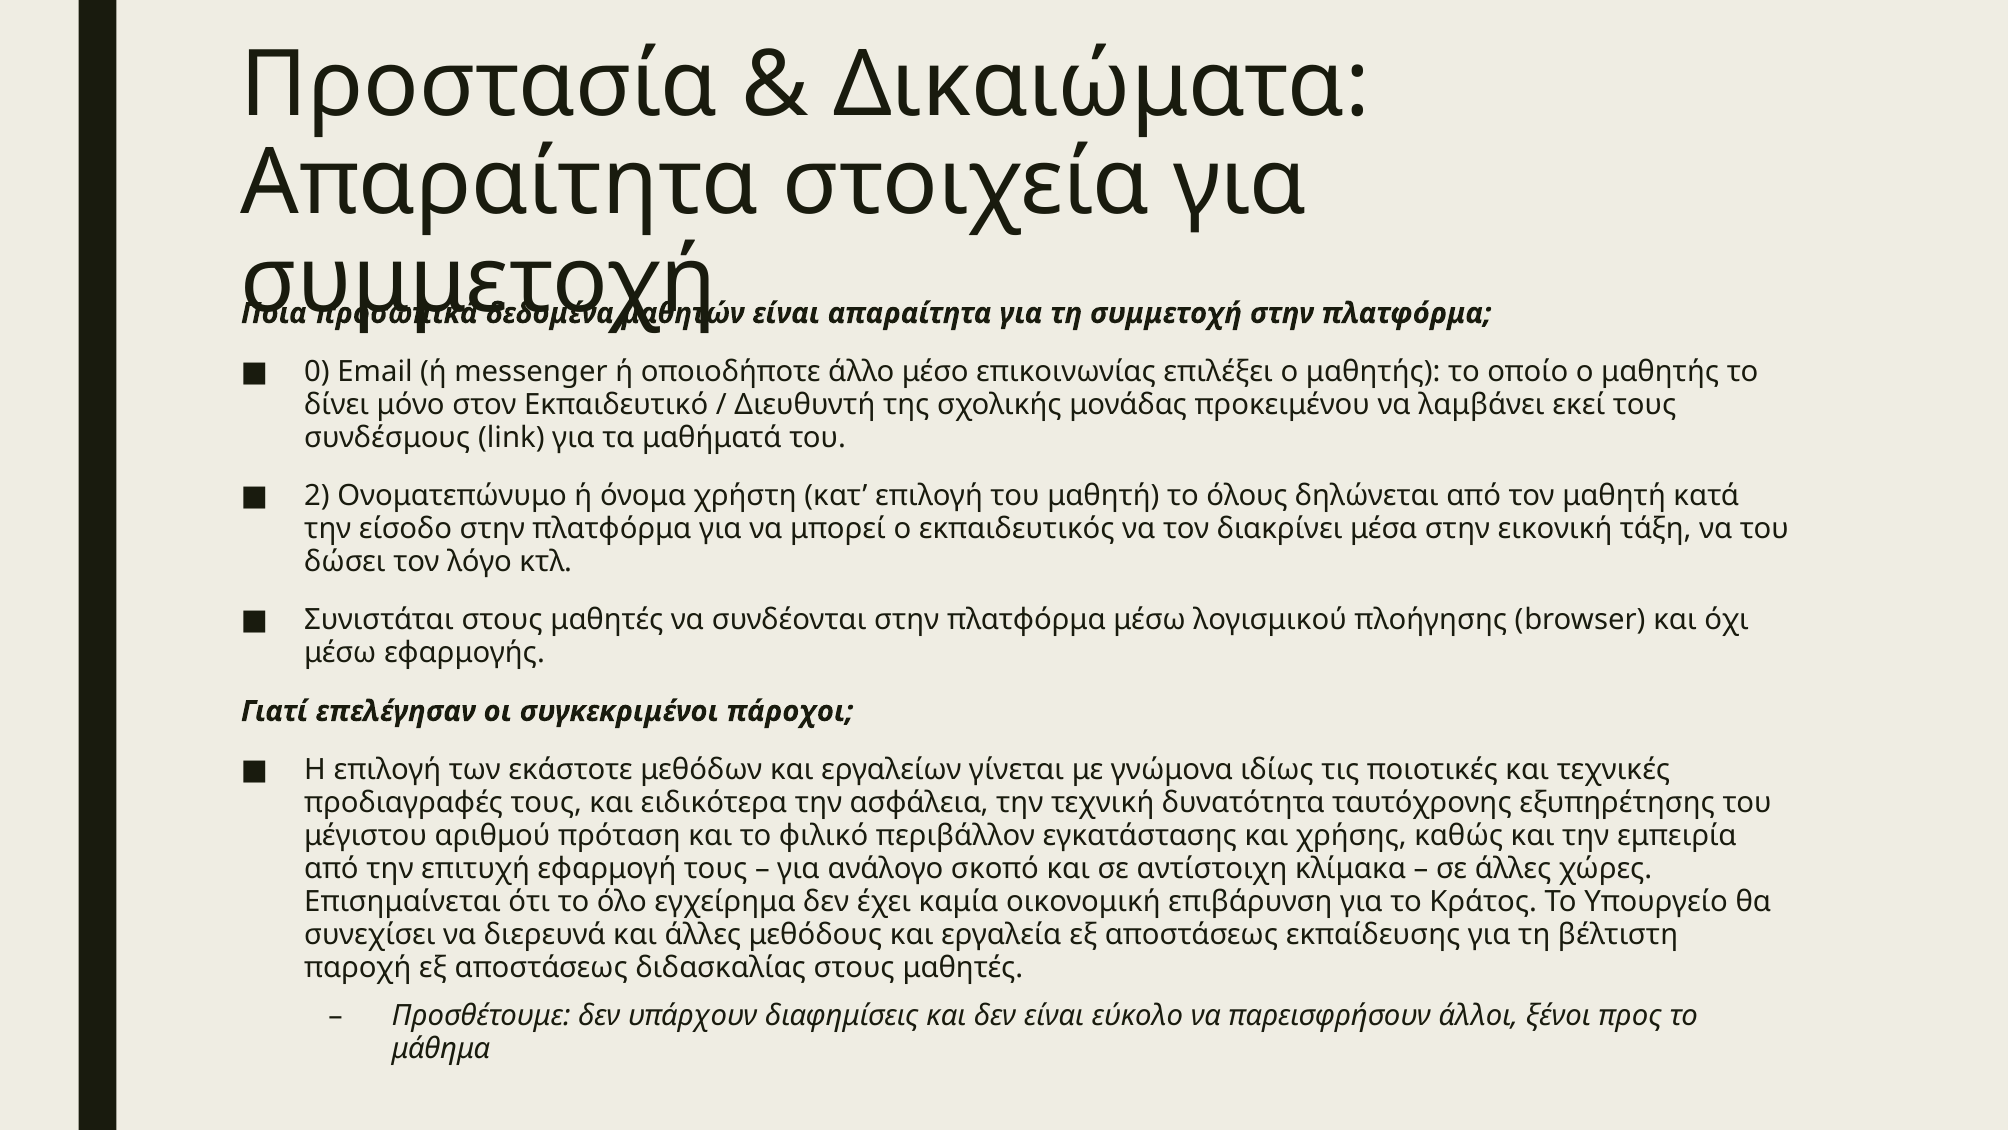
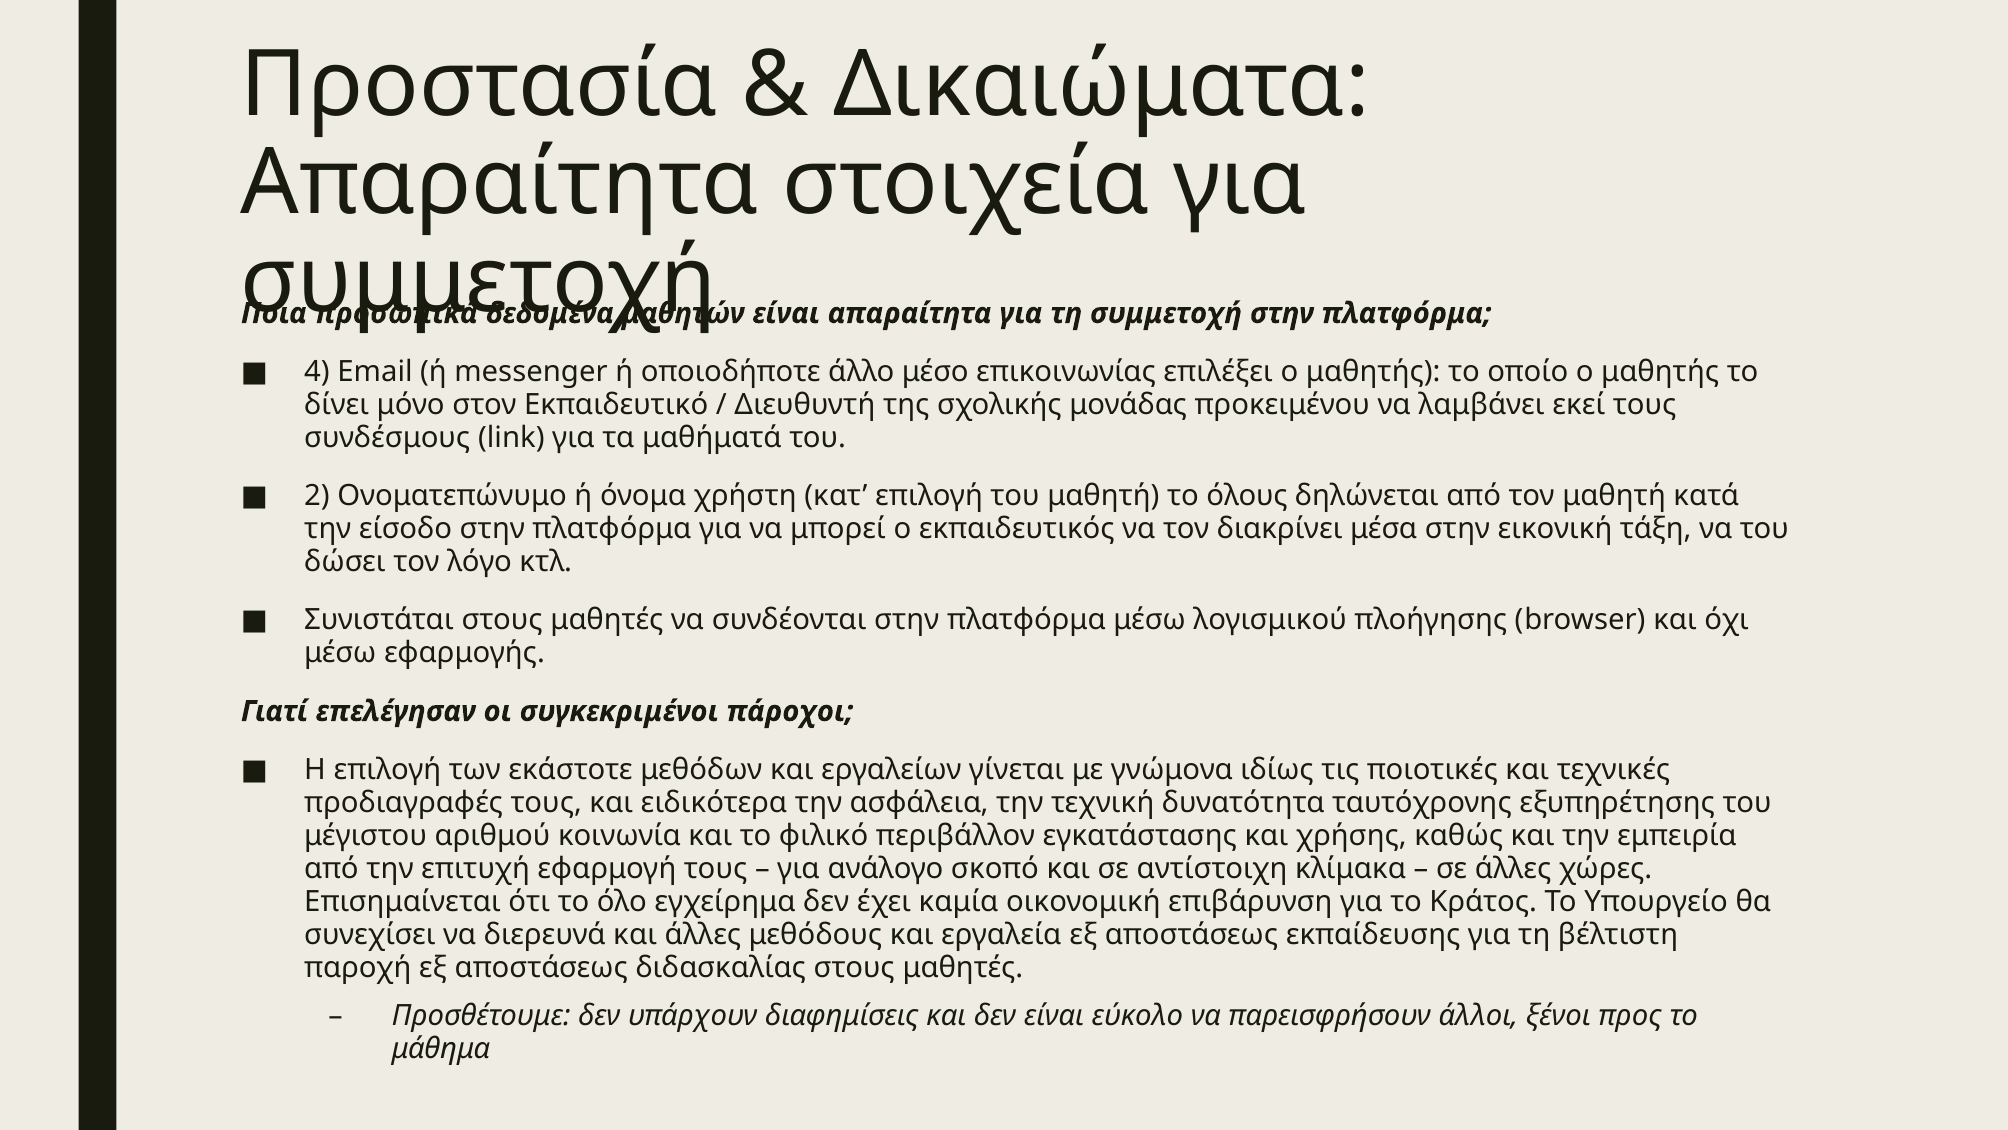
0: 0 -> 4
πρόταση: πρόταση -> κοινωνία
